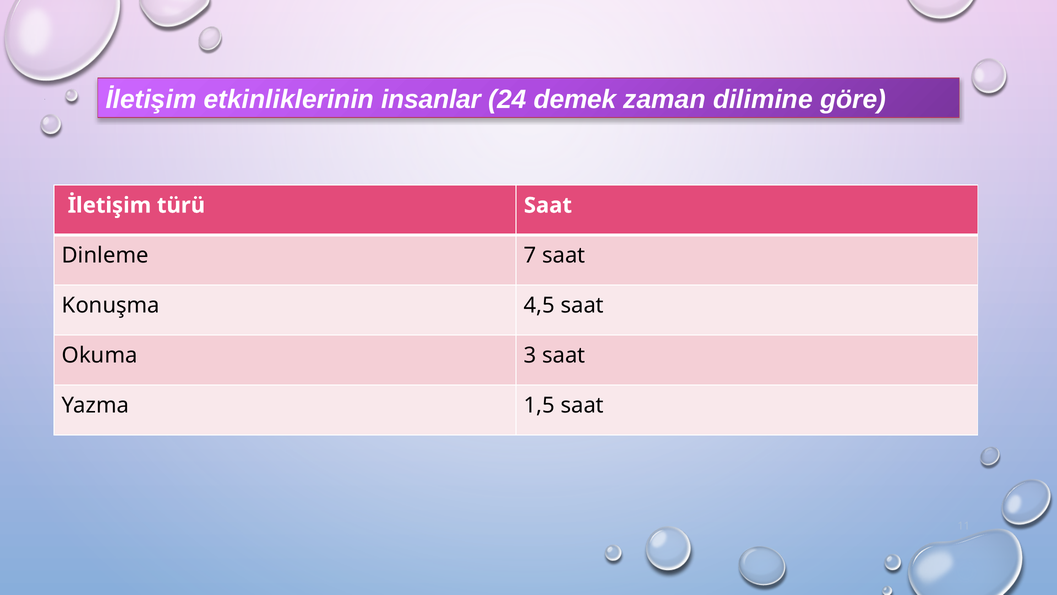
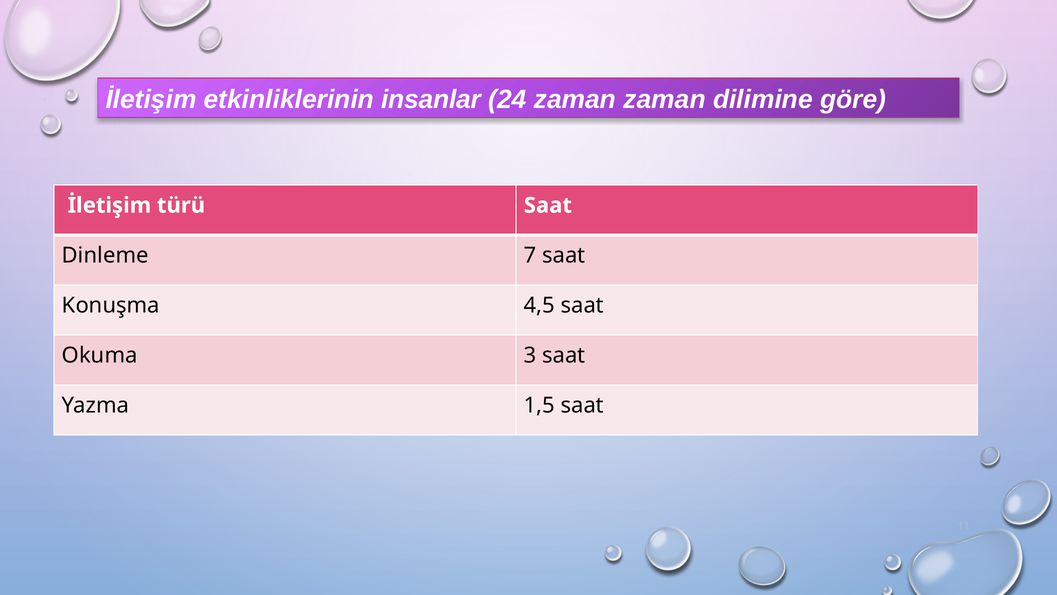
24 demek: demek -> zaman
